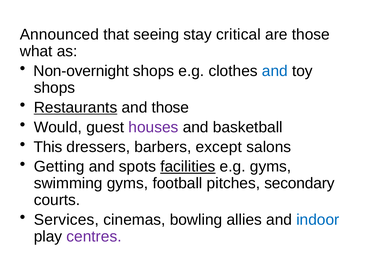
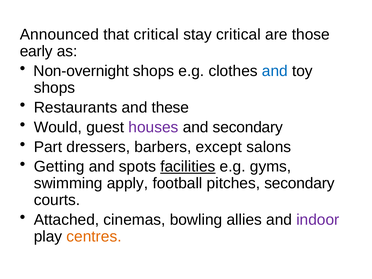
that seeing: seeing -> critical
what: what -> early
Restaurants underline: present -> none
and those: those -> these
and basketball: basketball -> secondary
This: This -> Part
swimming gyms: gyms -> apply
Services: Services -> Attached
indoor colour: blue -> purple
centres colour: purple -> orange
